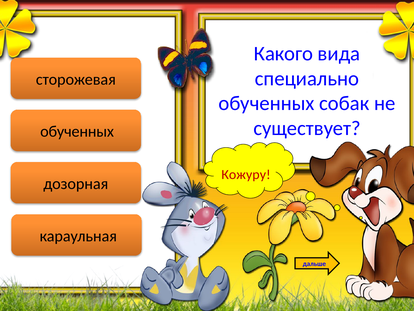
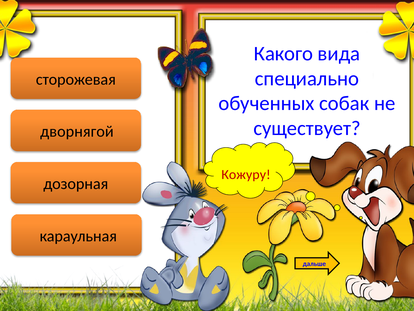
обученных at (77, 131): обученных -> дворнягой
